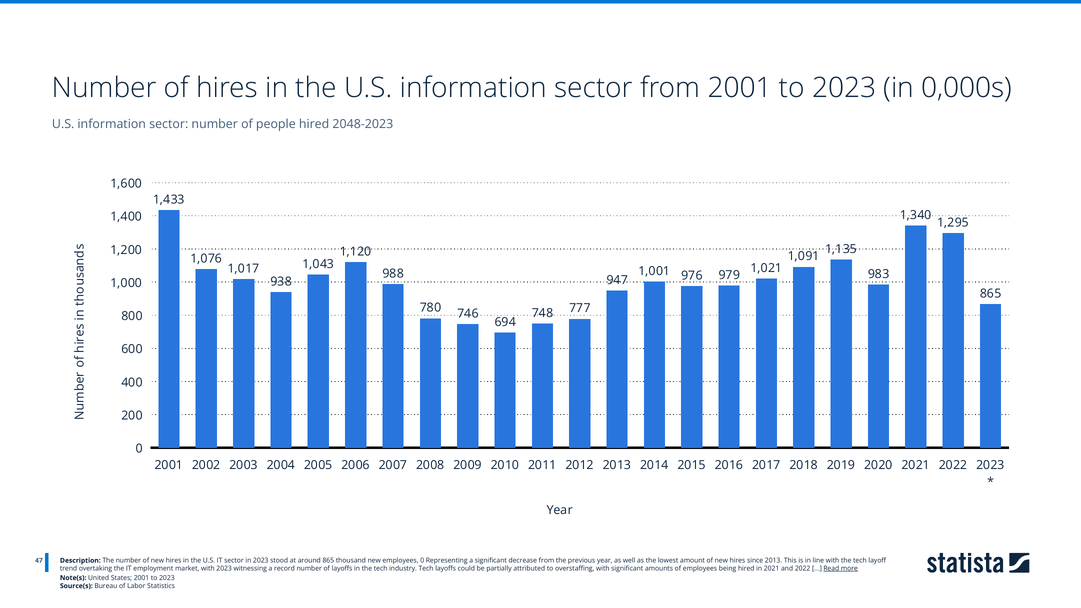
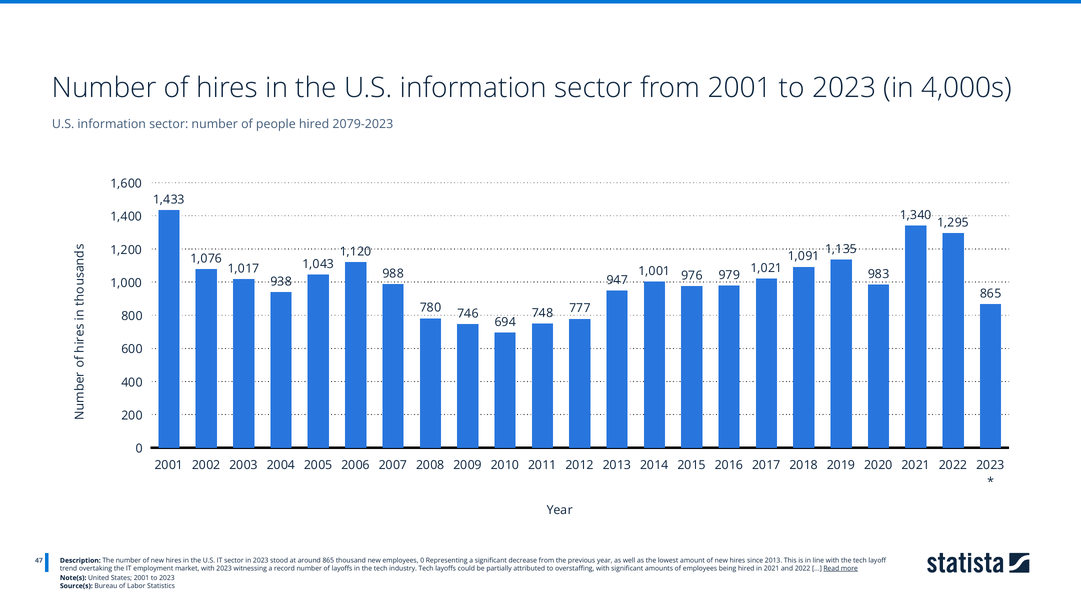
0,000s: 0,000s -> 4,000s
2048-2023: 2048-2023 -> 2079-2023
